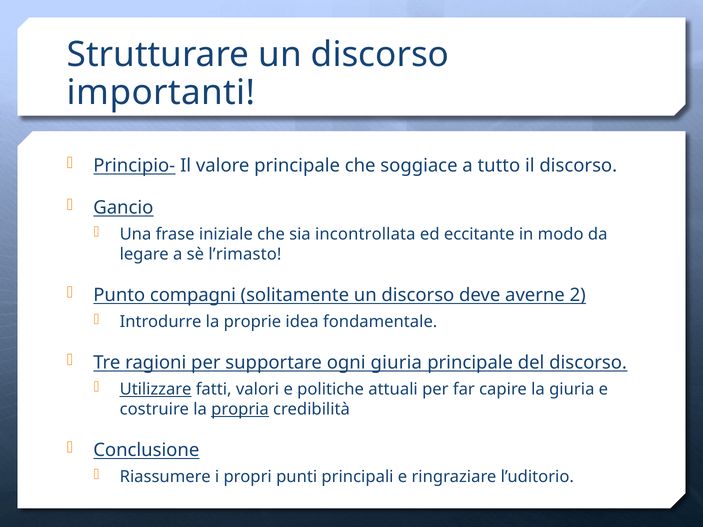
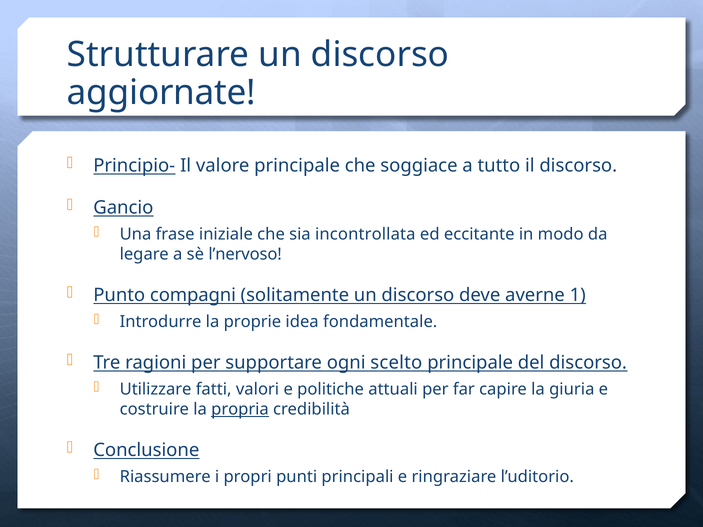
importanti: importanti -> aggiornate
l’rimasto: l’rimasto -> l’nervoso
2: 2 -> 1
ogni giuria: giuria -> scelto
Utilizzare underline: present -> none
